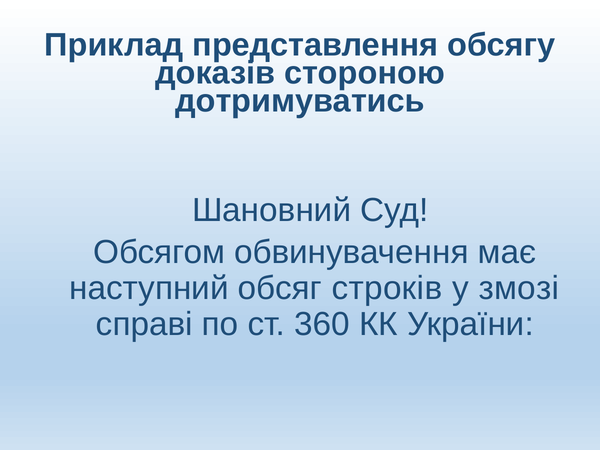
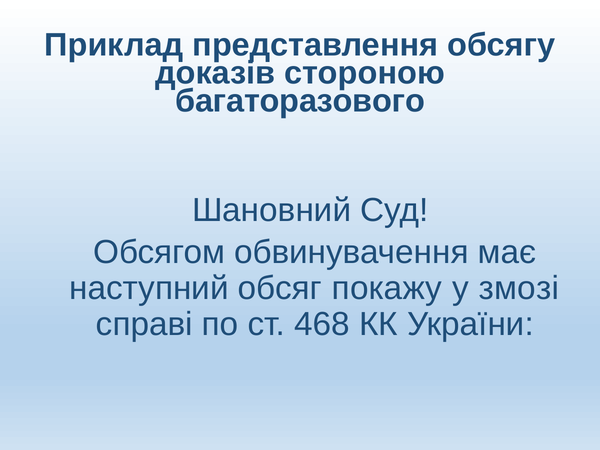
дотримуватись: дотримуватись -> багаторазового
строків: строків -> покажу
360: 360 -> 468
